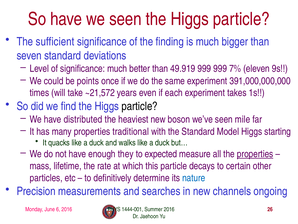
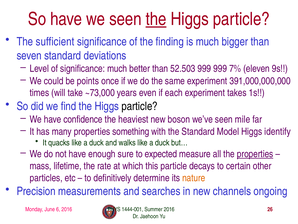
the at (156, 19) underline: none -> present
49.919: 49.919 -> 52.503
~21,572: ~21,572 -> ~73,000
distributed: distributed -> confidence
traditional: traditional -> something
starting: starting -> identify
they: they -> sure
nature colour: blue -> orange
